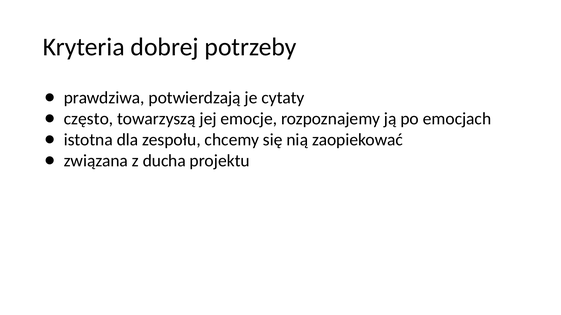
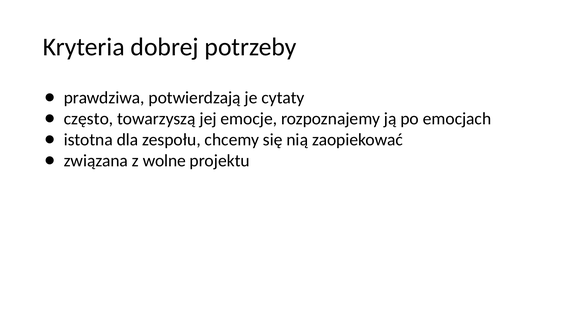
ducha: ducha -> wolne
